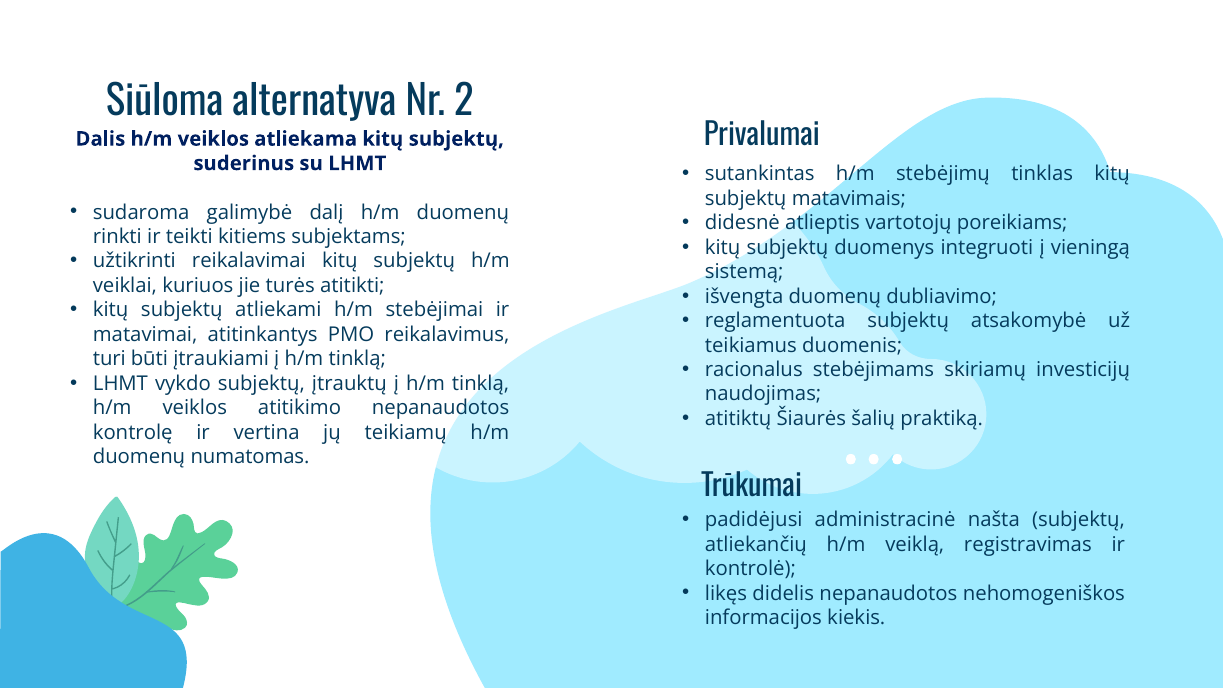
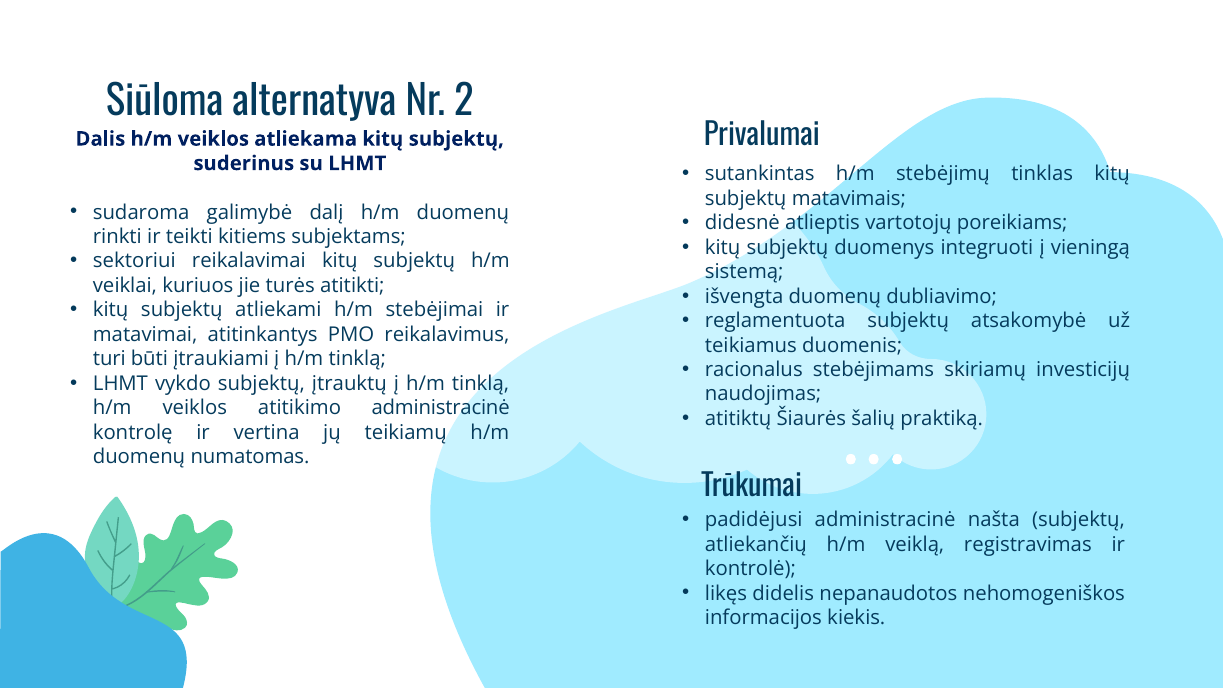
užtikrinti: užtikrinti -> sektoriui
atitikimo nepanaudotos: nepanaudotos -> administracinė
